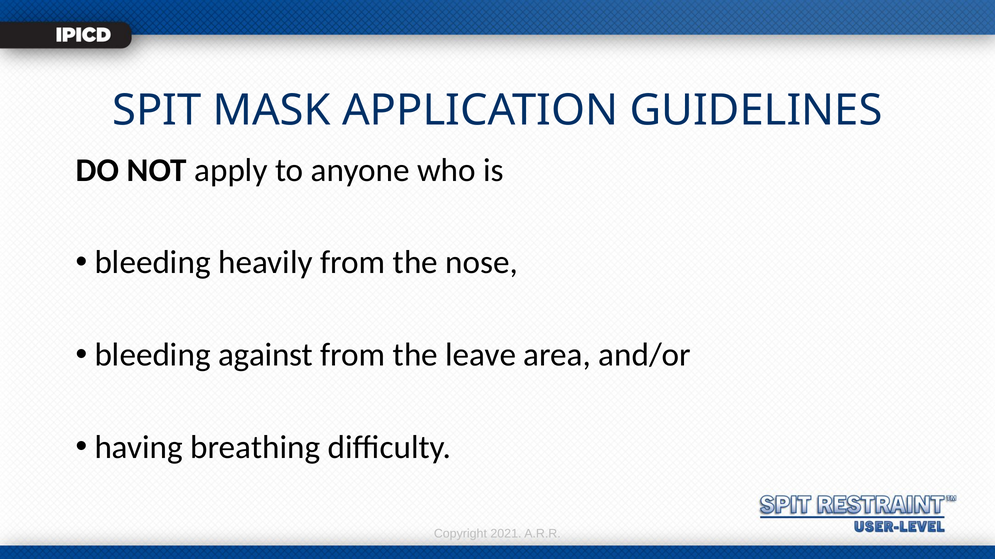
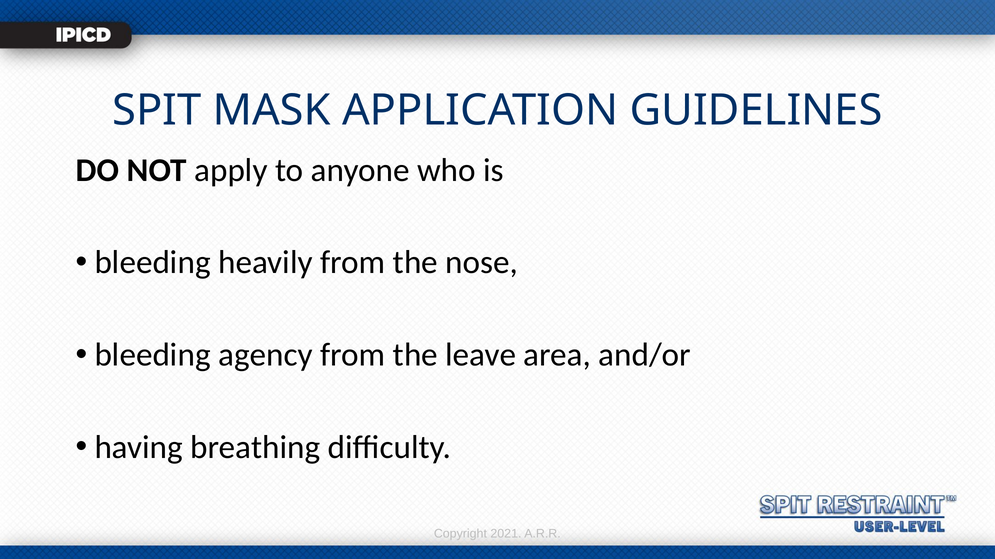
against: against -> agency
